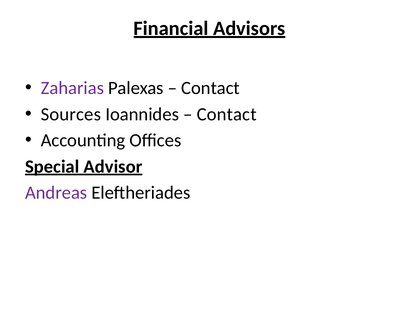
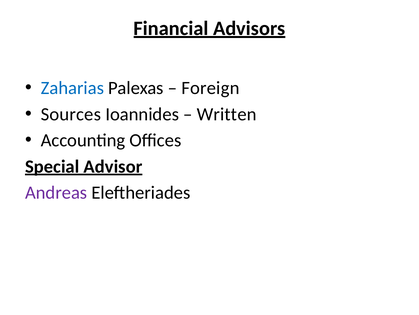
Zaharias colour: purple -> blue
Contact at (211, 88): Contact -> Foreign
Contact at (227, 114): Contact -> Written
